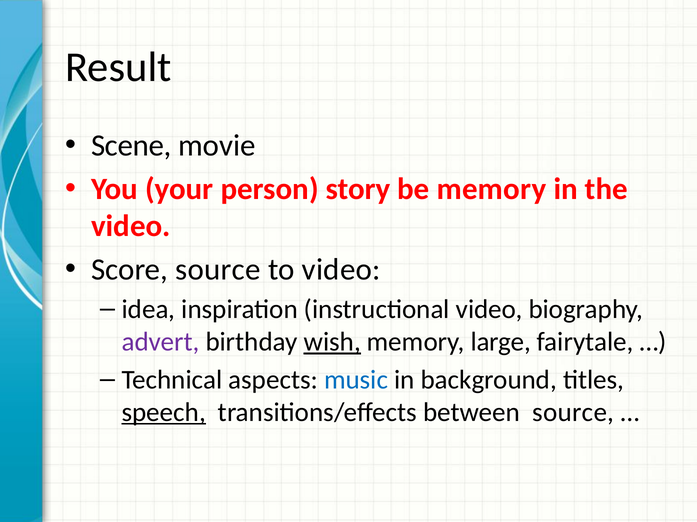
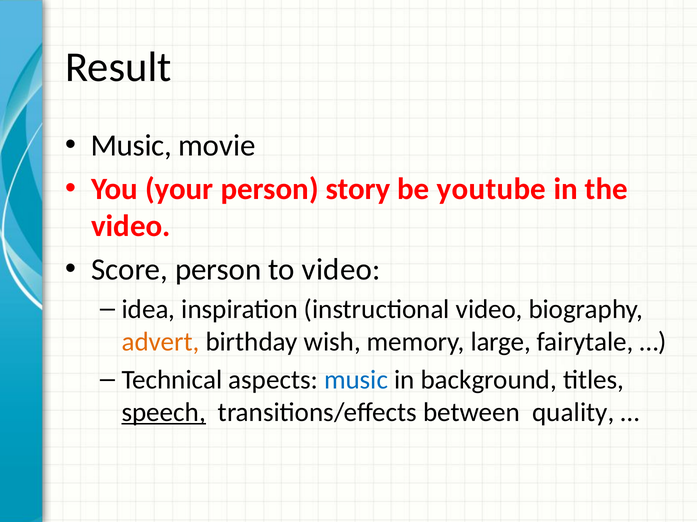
Scene at (131, 146): Scene -> Music
be memory: memory -> youtube
Score source: source -> person
advert colour: purple -> orange
wish underline: present -> none
between source: source -> quality
